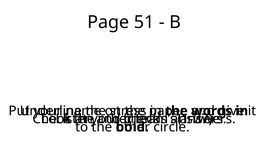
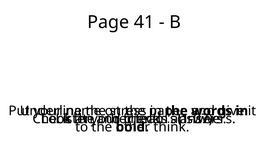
51: 51 -> 41
circle: circle -> think
